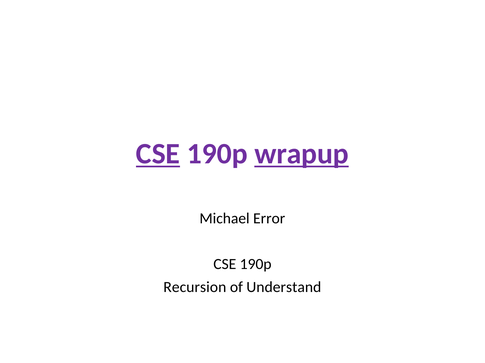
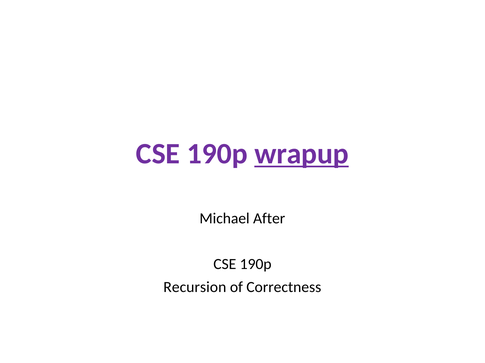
CSE at (158, 154) underline: present -> none
Error: Error -> After
Understand: Understand -> Correctness
